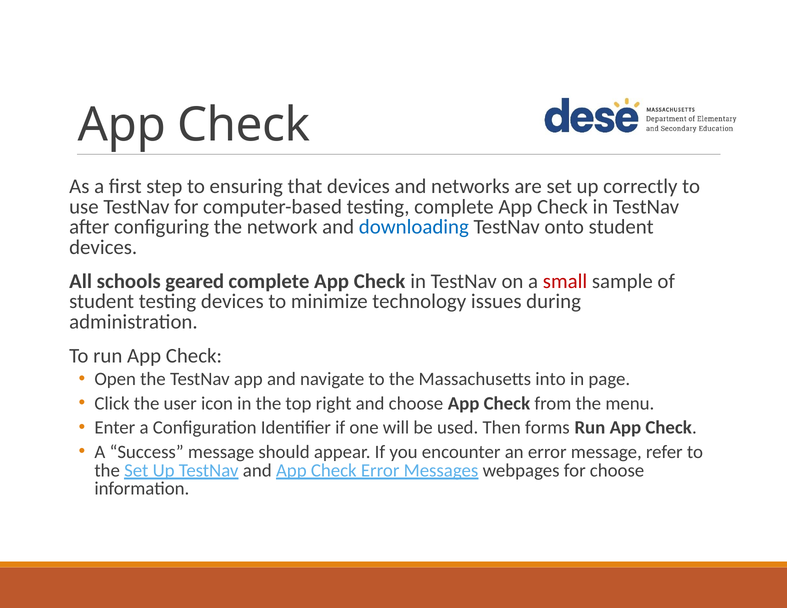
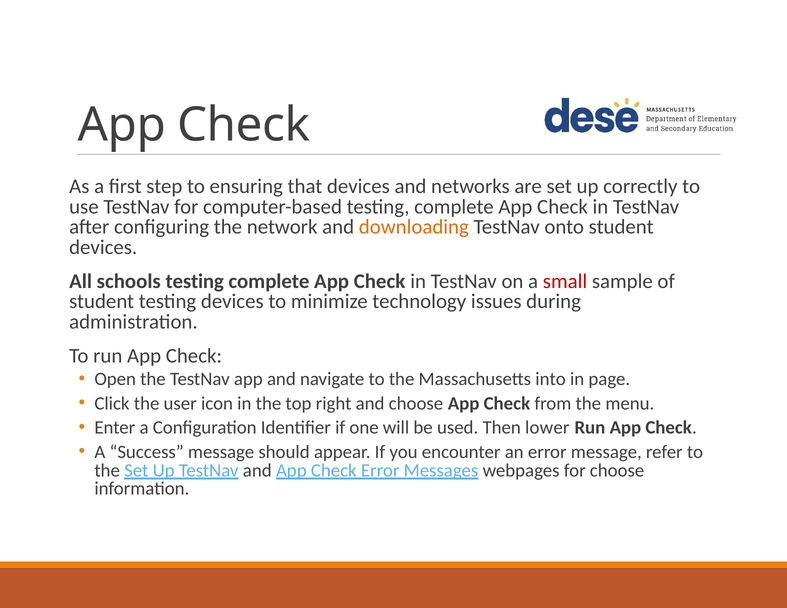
downloading colour: blue -> orange
schools geared: geared -> testing
forms: forms -> lower
